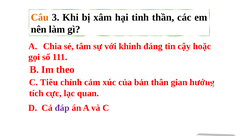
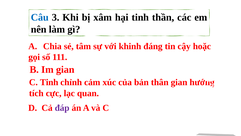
Câu colour: orange -> blue
Im theo: theo -> gian
C Tiêu: Tiêu -> Tinh
